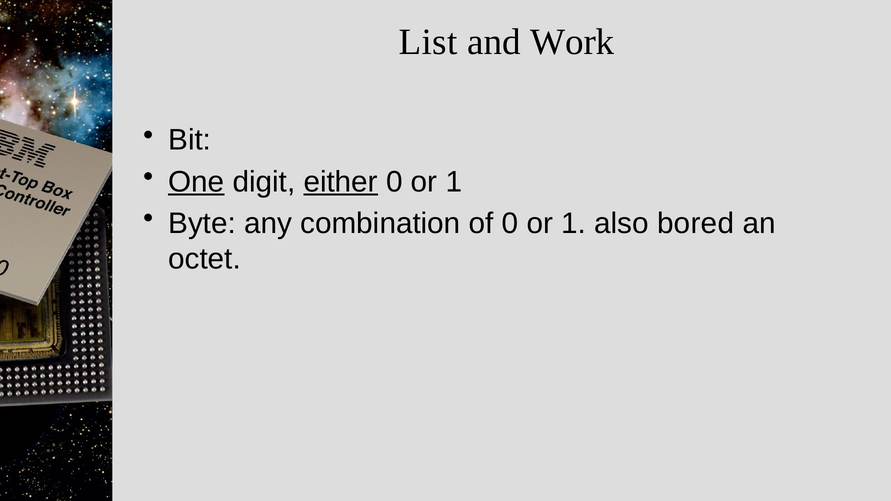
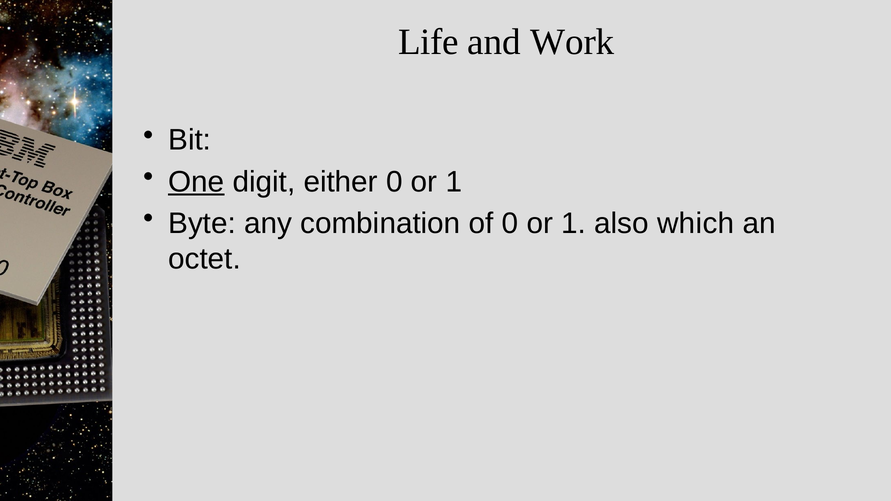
List: List -> Life
either underline: present -> none
bored: bored -> which
